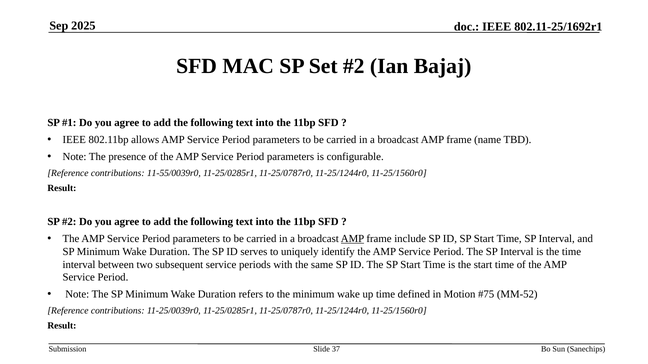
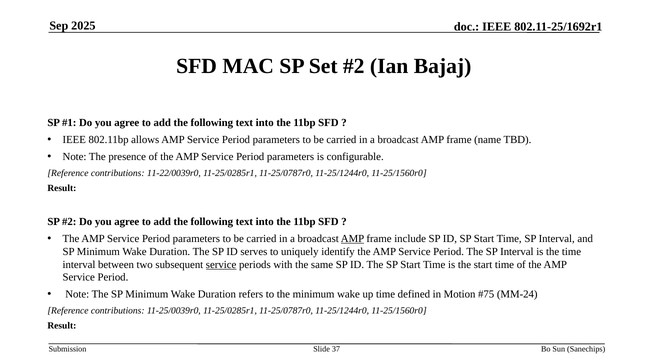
11-55/0039r0: 11-55/0039r0 -> 11-22/0039r0
service at (221, 265) underline: none -> present
MM-52: MM-52 -> MM-24
